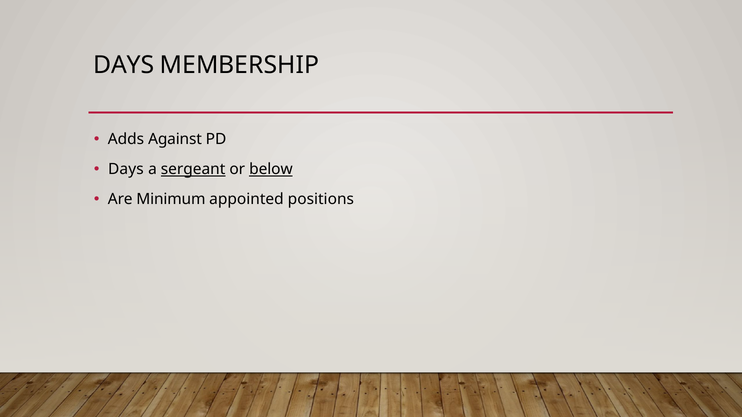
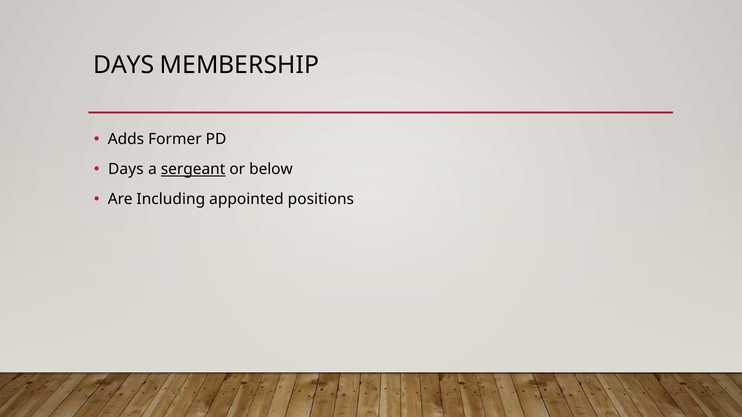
Against: Against -> Former
below underline: present -> none
Minimum: Minimum -> Including
